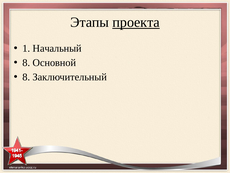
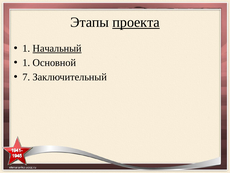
Начальный underline: none -> present
8 at (26, 63): 8 -> 1
8 at (26, 77): 8 -> 7
